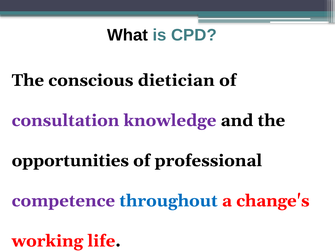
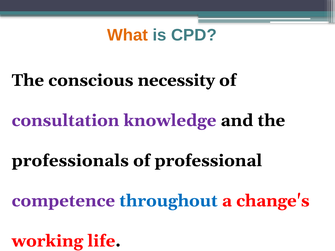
What colour: black -> orange
dietician: dietician -> necessity
opportunities: opportunities -> professionals
